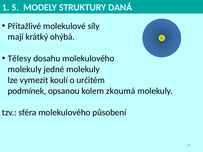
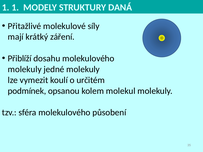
1 5: 5 -> 1
ohýbá: ohýbá -> záření
Tělesy: Tělesy -> Přiblíží
zkoumá: zkoumá -> molekul
